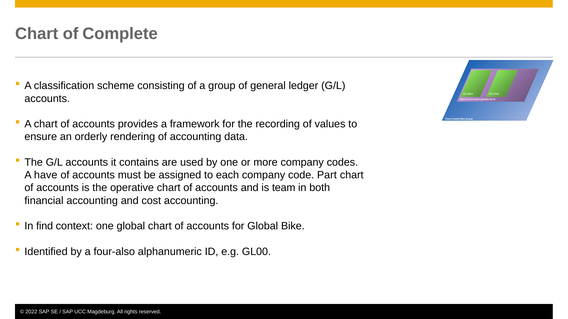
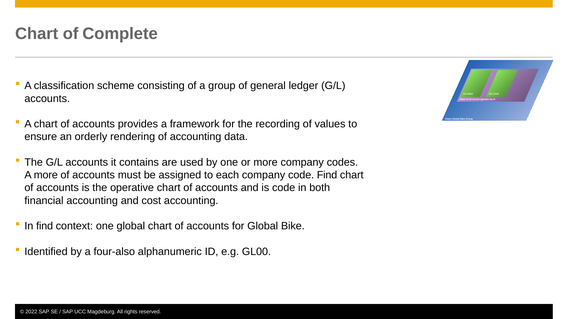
A have: have -> more
code Part: Part -> Find
is team: team -> code
